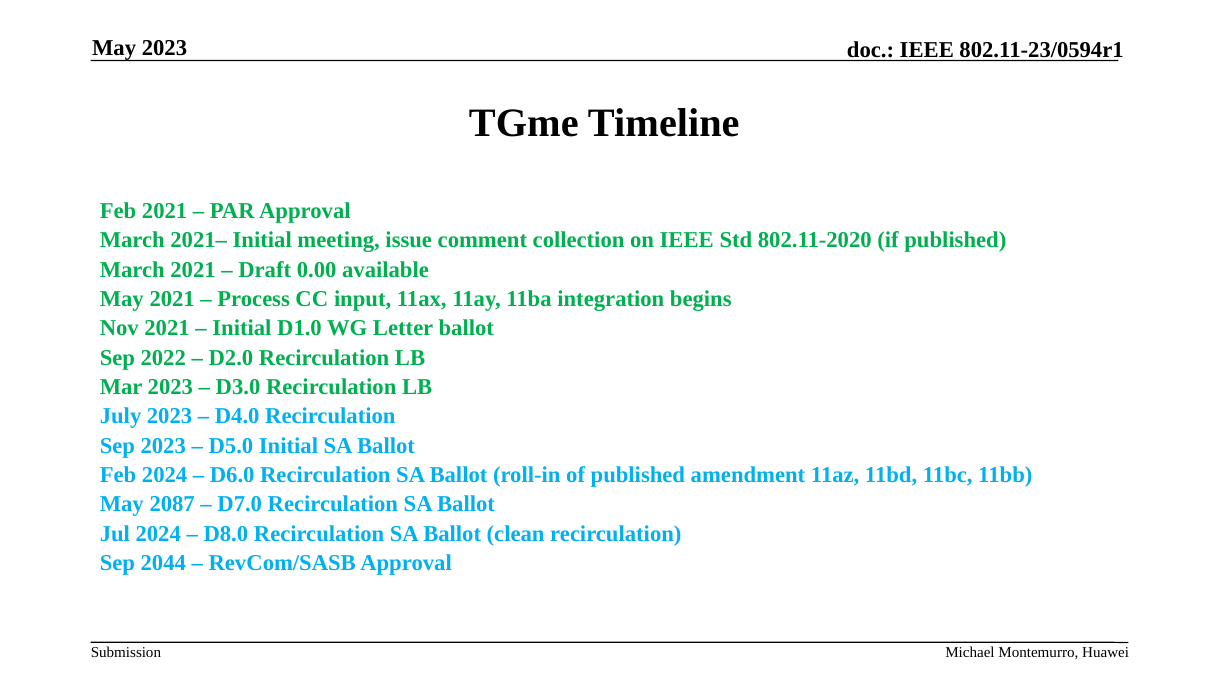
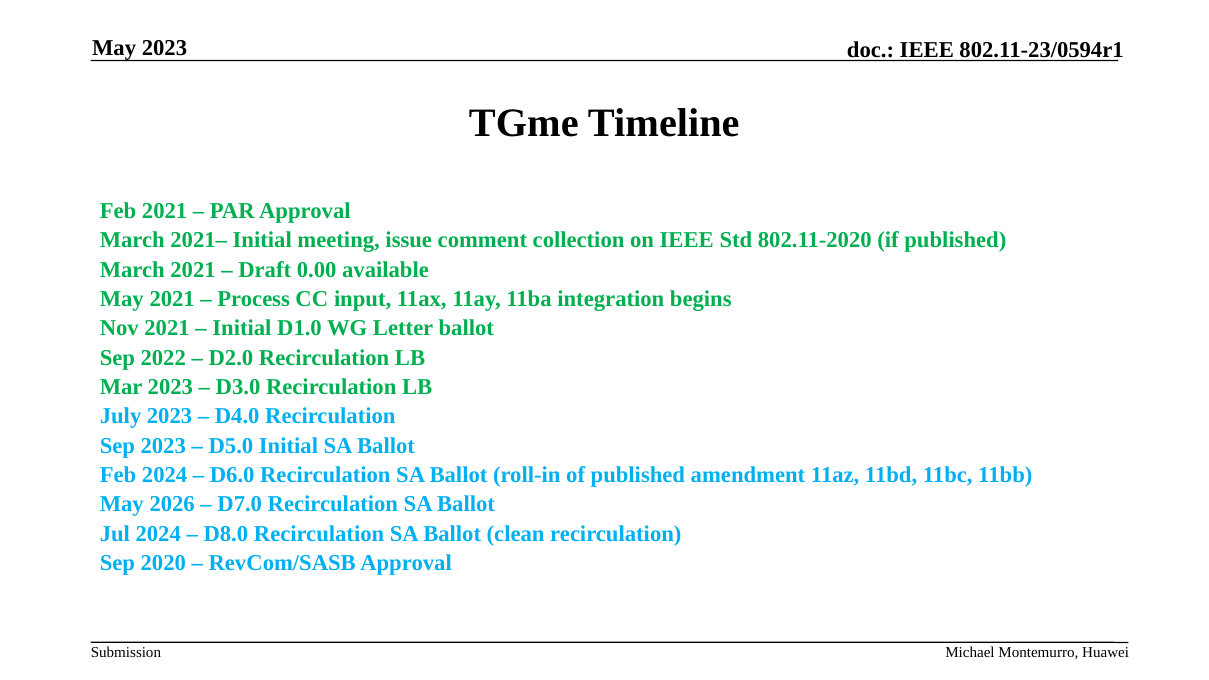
2087: 2087 -> 2026
2044: 2044 -> 2020
